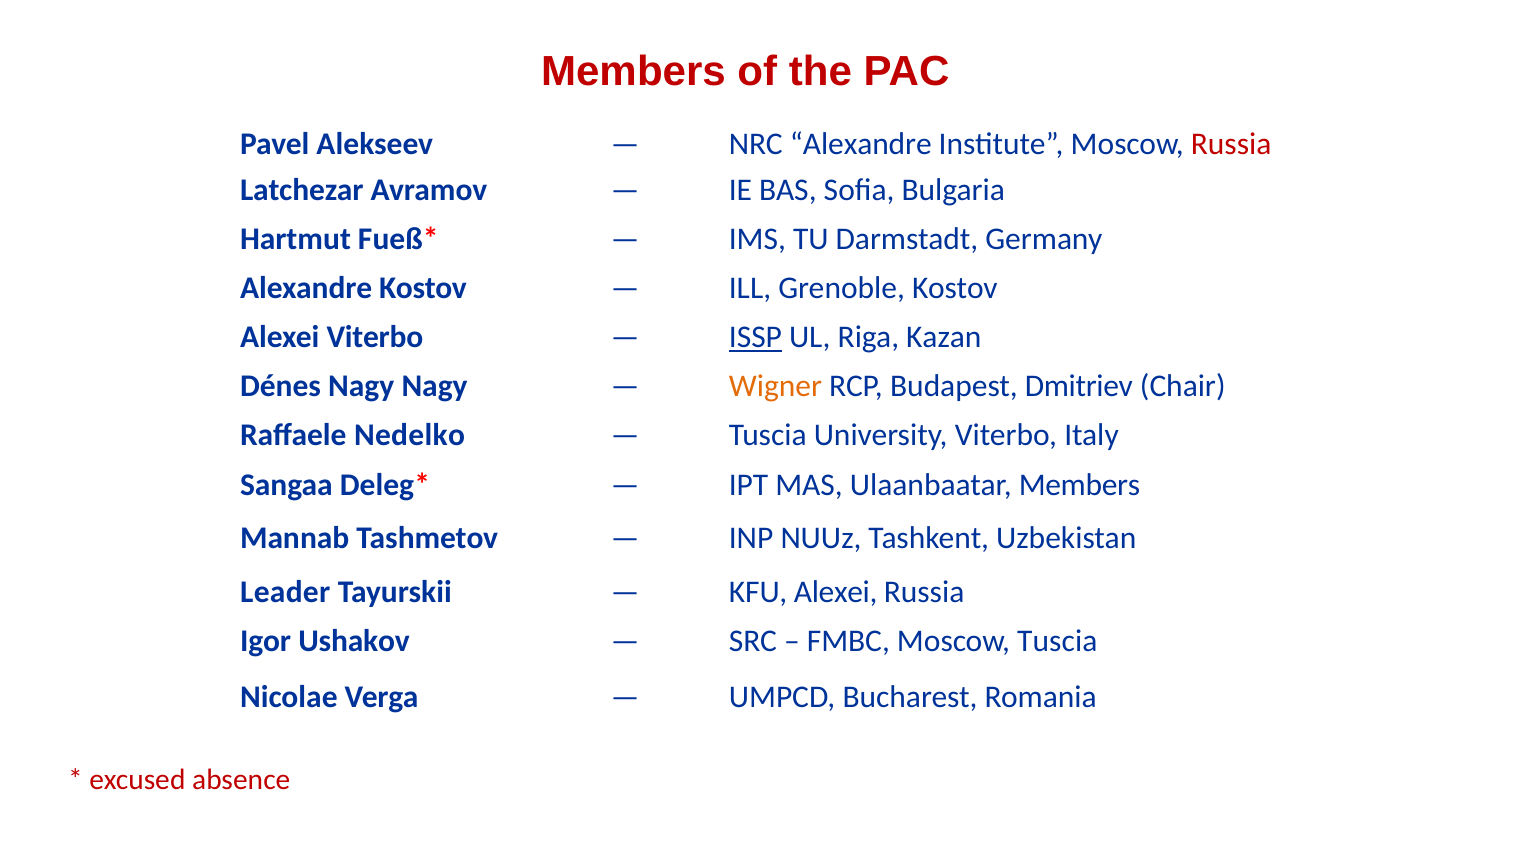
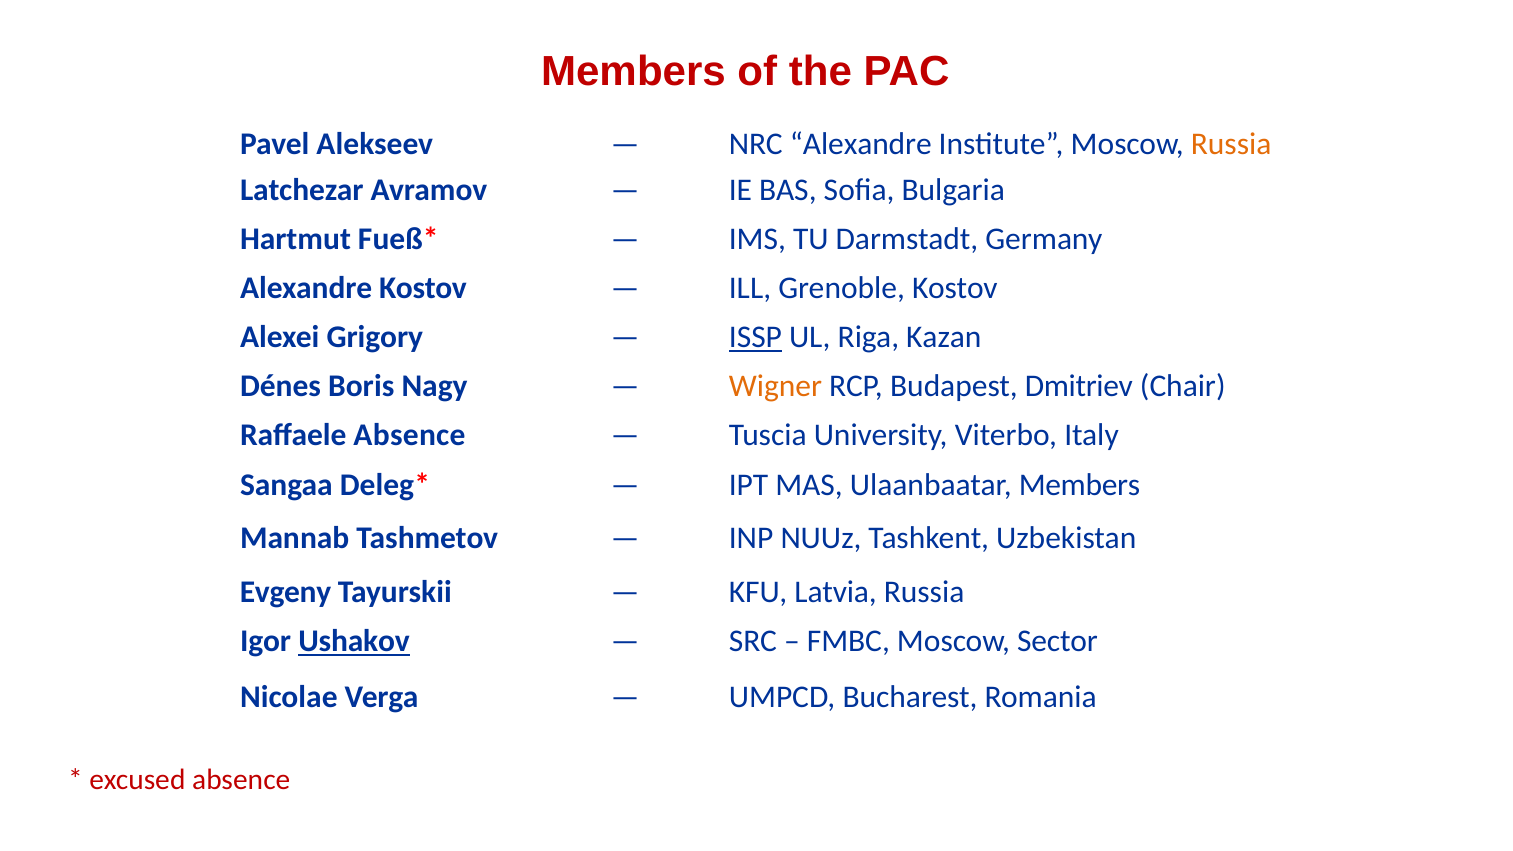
Russia at (1231, 144) colour: red -> orange
Alexei Viterbo: Viterbo -> Grigory
Dénes Nagy: Nagy -> Boris
Raffaele Nedelko: Nedelko -> Absence
Leader: Leader -> Evgeny
KFU Alexei: Alexei -> Latvia
Ushakov underline: none -> present
Moscow Tuscia: Tuscia -> Sector
